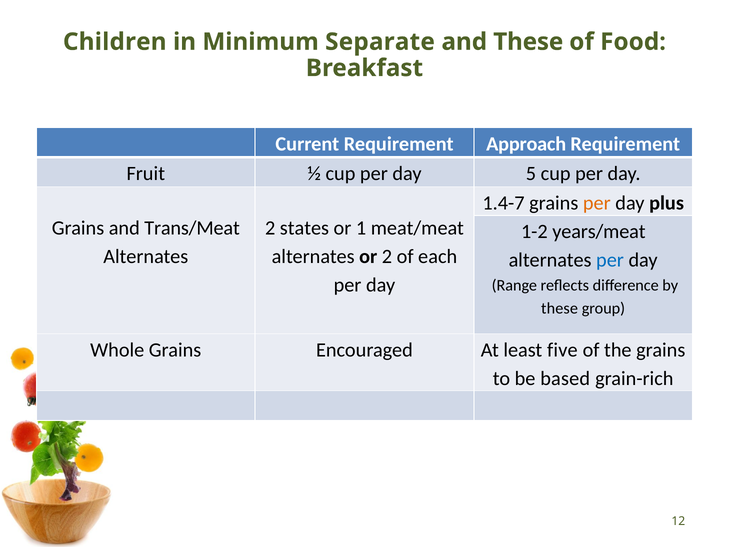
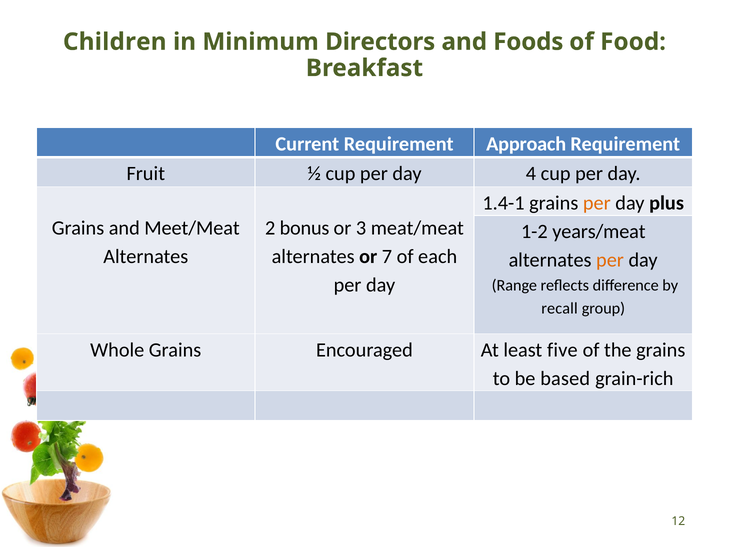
Separate: Separate -> Directors
and These: These -> Foods
5: 5 -> 4
1.4-7: 1.4-7 -> 1.4-1
Trans/Meat: Trans/Meat -> Meet/Meat
states: states -> bonus
1: 1 -> 3
or 2: 2 -> 7
per at (610, 260) colour: blue -> orange
these at (560, 308): these -> recall
